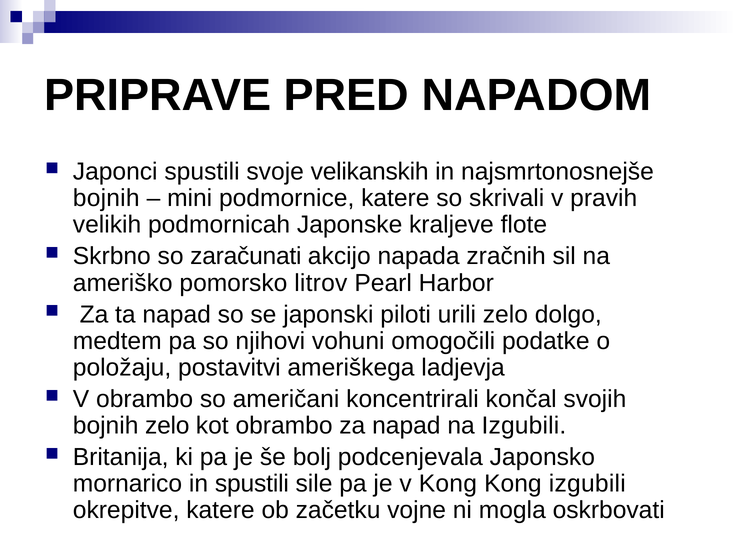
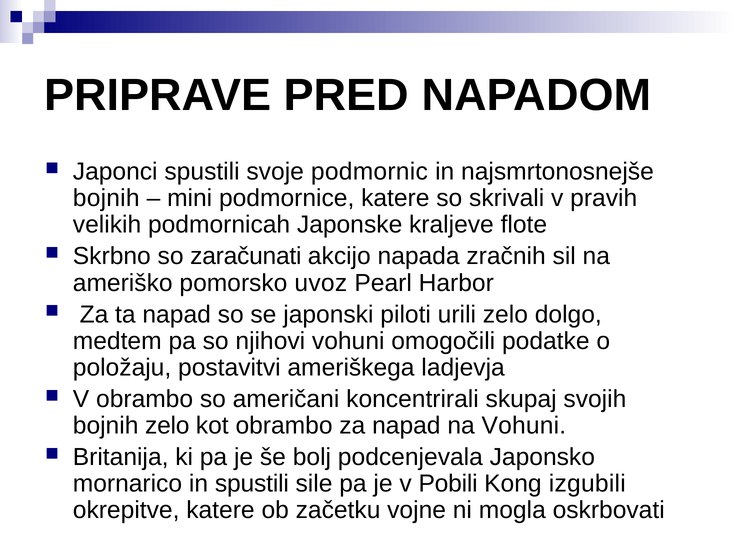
velikanskih: velikanskih -> podmornic
litrov: litrov -> uvoz
končal: končal -> skupaj
na Izgubili: Izgubili -> Vohuni
v Kong: Kong -> Pobili
